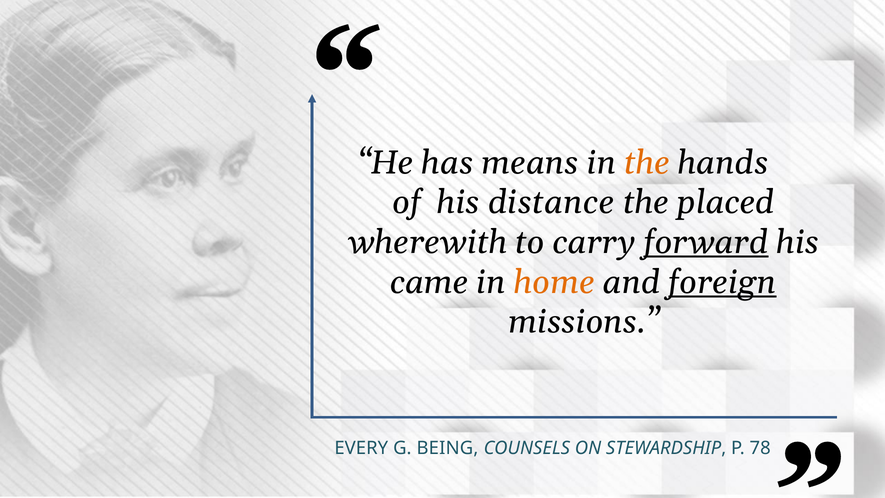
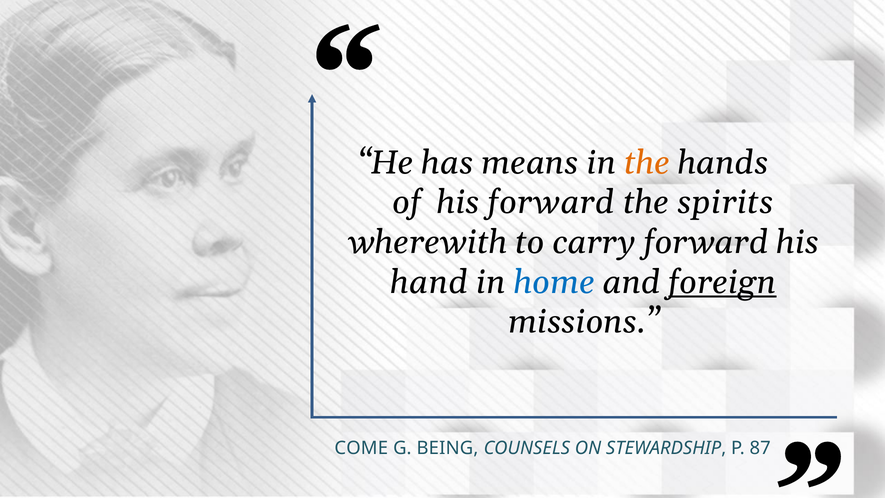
his distance: distance -> forward
placed: placed -> spirits
forward at (706, 242) underline: present -> none
came: came -> hand
home colour: orange -> blue
EVERY: EVERY -> COME
78: 78 -> 87
